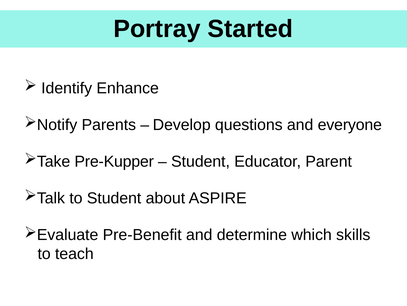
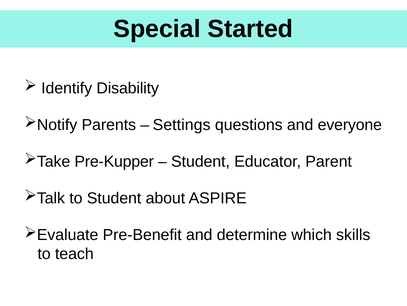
Portray: Portray -> Special
Enhance: Enhance -> Disability
Develop: Develop -> Settings
